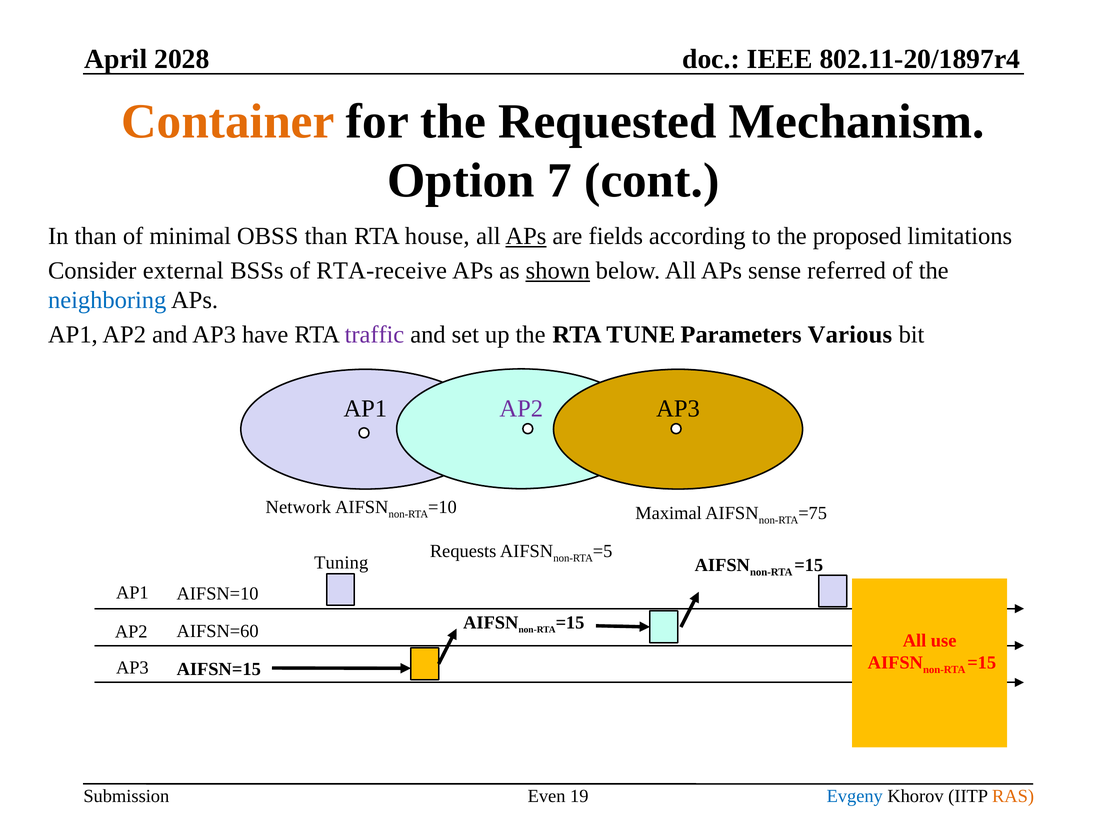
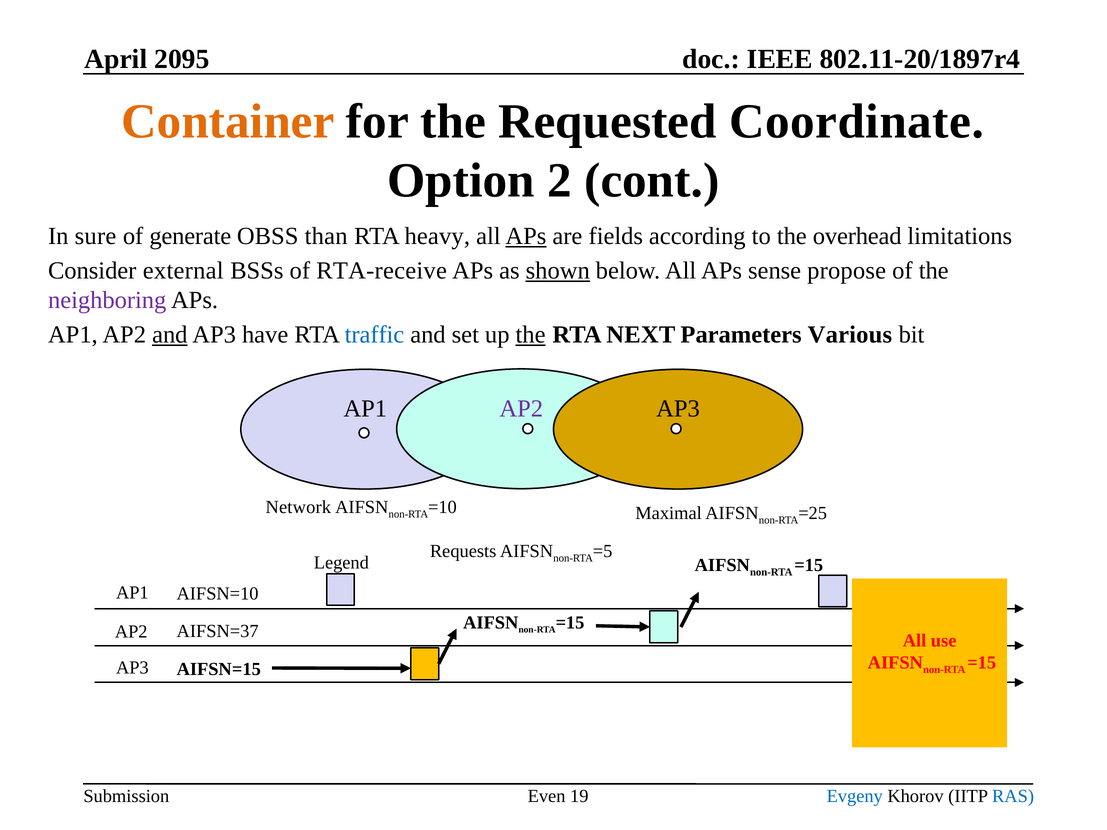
2028: 2028 -> 2095
Mechanism: Mechanism -> Coordinate
7: 7 -> 2
In than: than -> sure
minimal: minimal -> generate
house: house -> heavy
proposed: proposed -> overhead
referred: referred -> propose
neighboring colour: blue -> purple
and at (170, 335) underline: none -> present
traffic colour: purple -> blue
the at (531, 335) underline: none -> present
TUNE: TUNE -> NEXT
=75: =75 -> =25
Tuning: Tuning -> Legend
AIFSN=60: AIFSN=60 -> AIFSN=37
RAS colour: orange -> blue
